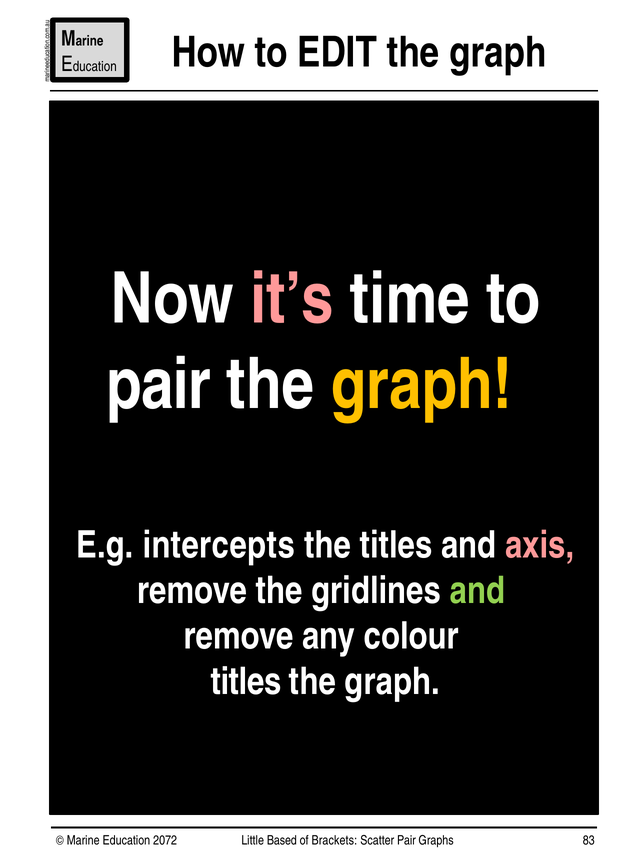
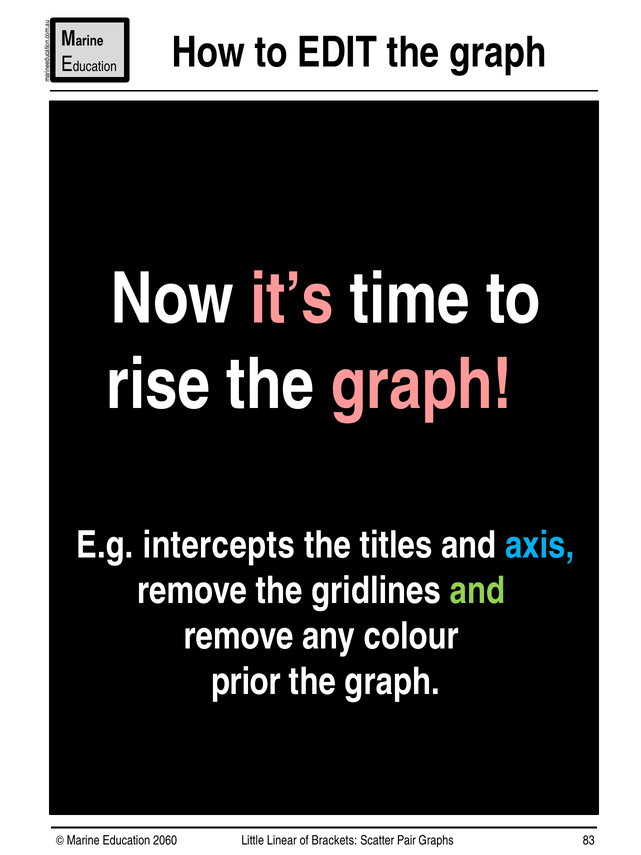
pair at (159, 385): pair -> rise
graph at (421, 385) colour: yellow -> pink
axis colour: pink -> light blue
titles at (246, 682): titles -> prior
2072: 2072 -> 2060
Based: Based -> Linear
